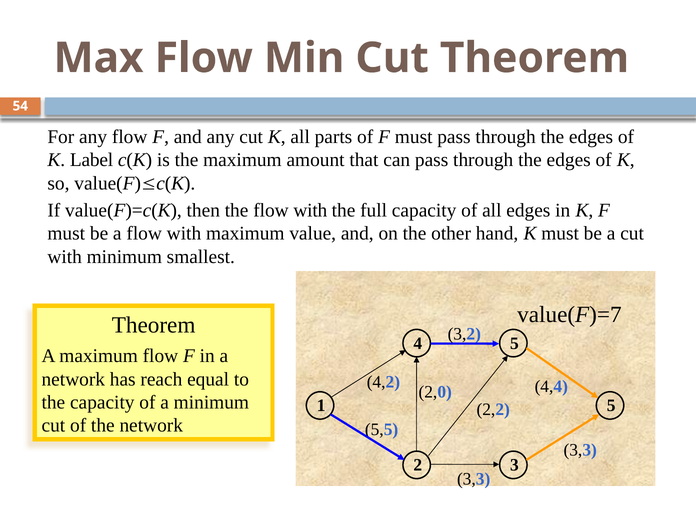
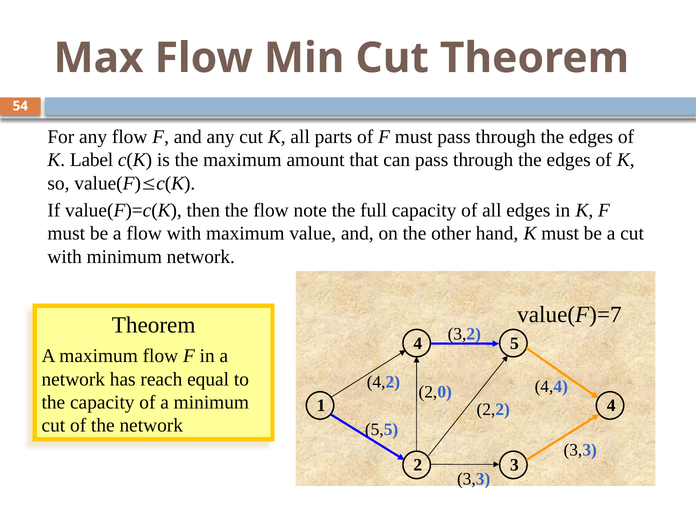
the flow with: with -> note
minimum smallest: smallest -> network
1 5: 5 -> 4
